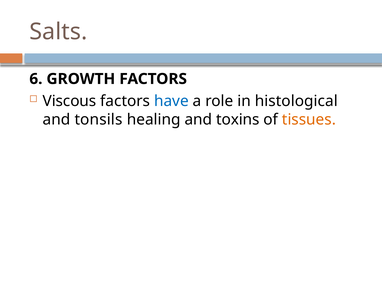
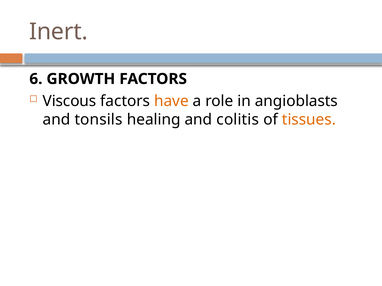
Salts: Salts -> Inert
have colour: blue -> orange
histological: histological -> angioblasts
toxins: toxins -> colitis
